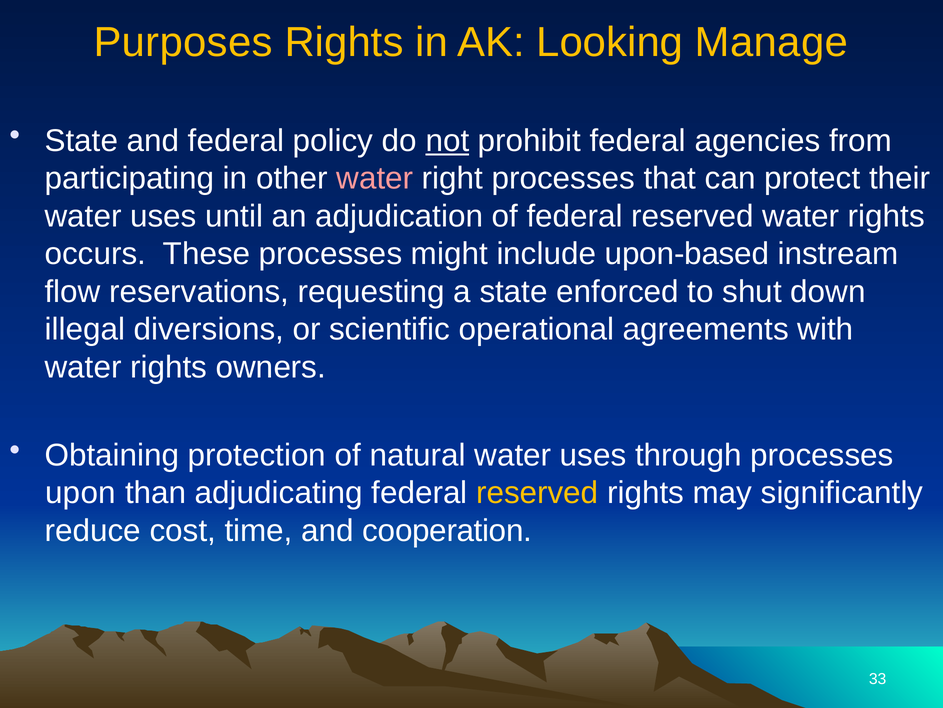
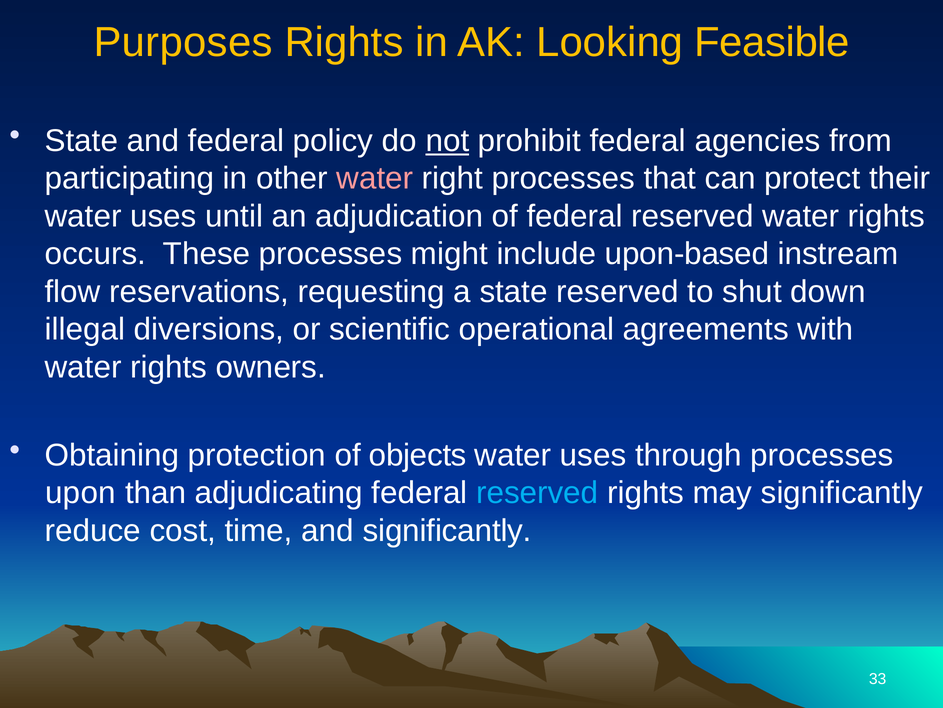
Manage: Manage -> Feasible
state enforced: enforced -> reserved
natural: natural -> objects
reserved at (537, 493) colour: yellow -> light blue
and cooperation: cooperation -> significantly
